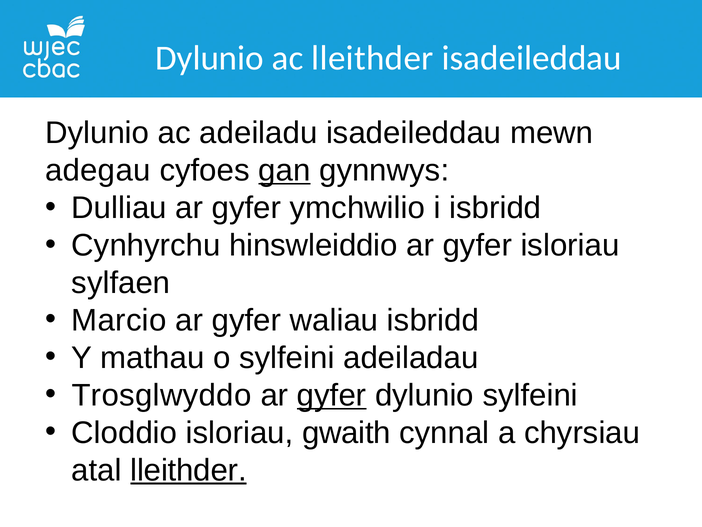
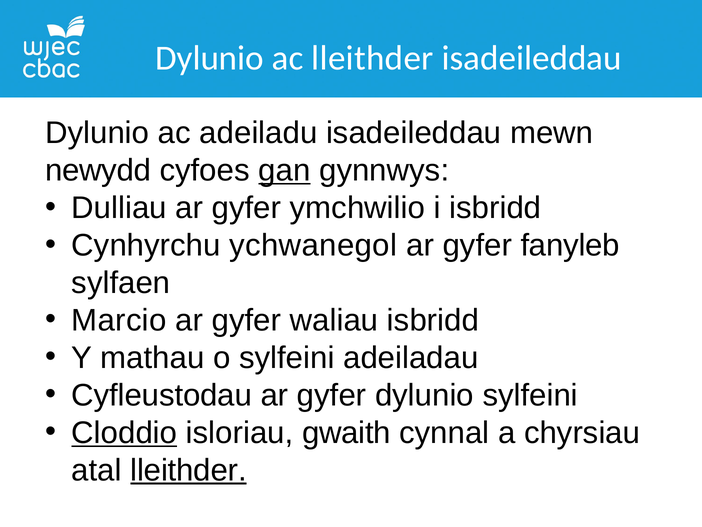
adegau: adegau -> newydd
hinswleiddio: hinswleiddio -> ychwanegol
gyfer isloriau: isloriau -> fanyleb
Trosglwyddo: Trosglwyddo -> Cyfleustodau
gyfer at (332, 395) underline: present -> none
Cloddio underline: none -> present
